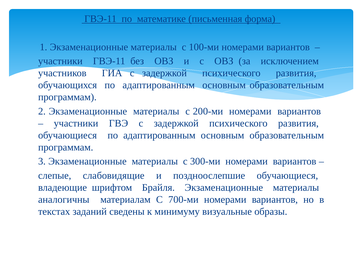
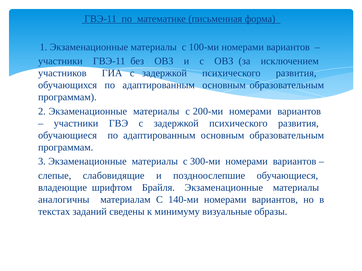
700-ми: 700-ми -> 140-ми
